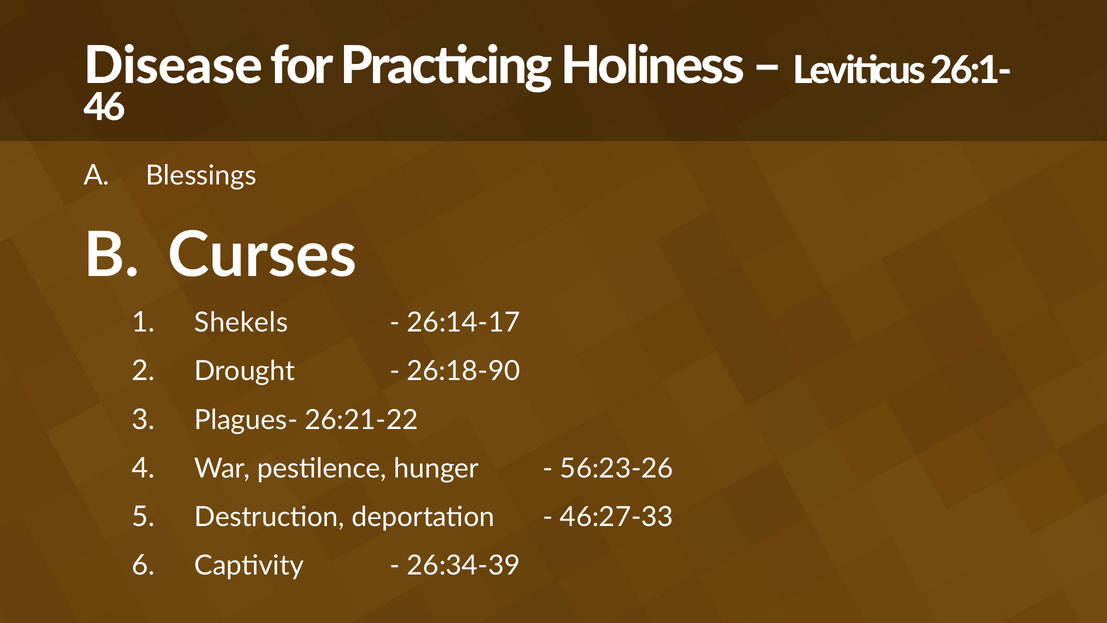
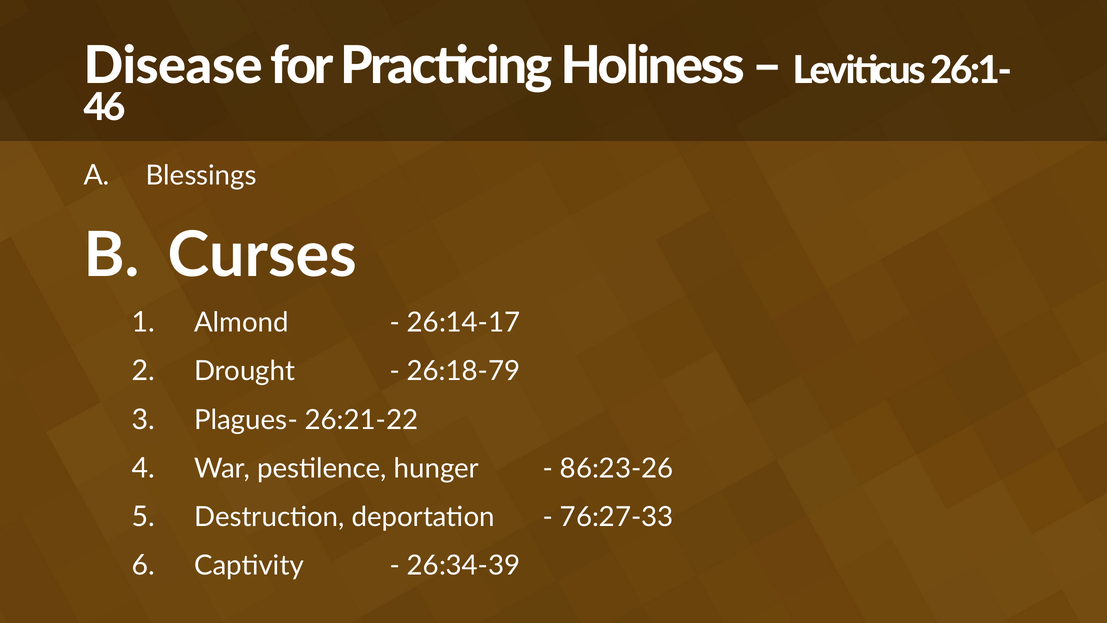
Shekels: Shekels -> Almond
26:18-90: 26:18-90 -> 26:18-79
56:23-26: 56:23-26 -> 86:23-26
46:27-33: 46:27-33 -> 76:27-33
